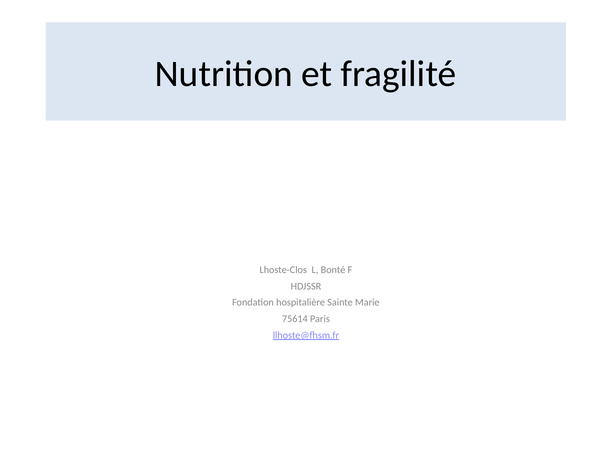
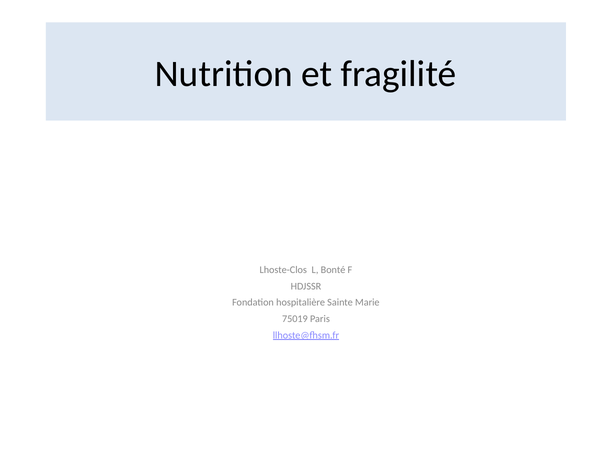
75614: 75614 -> 75019
